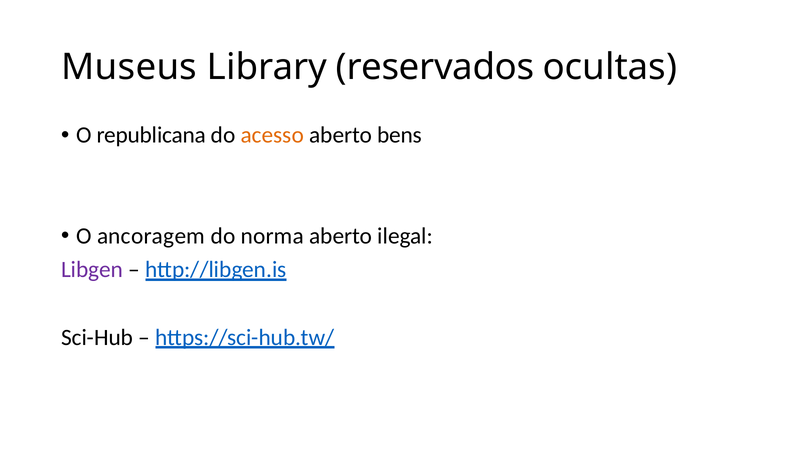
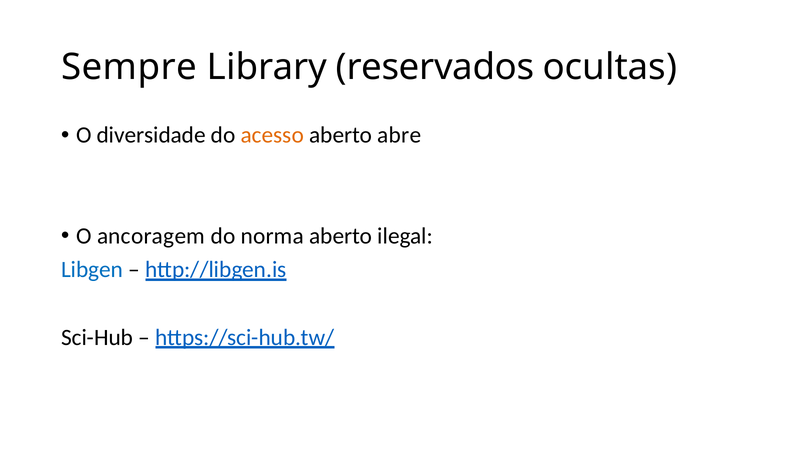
Museus: Museus -> Sempre
republicana: republicana -> diversidade
bens: bens -> abre
Libgen colour: purple -> blue
